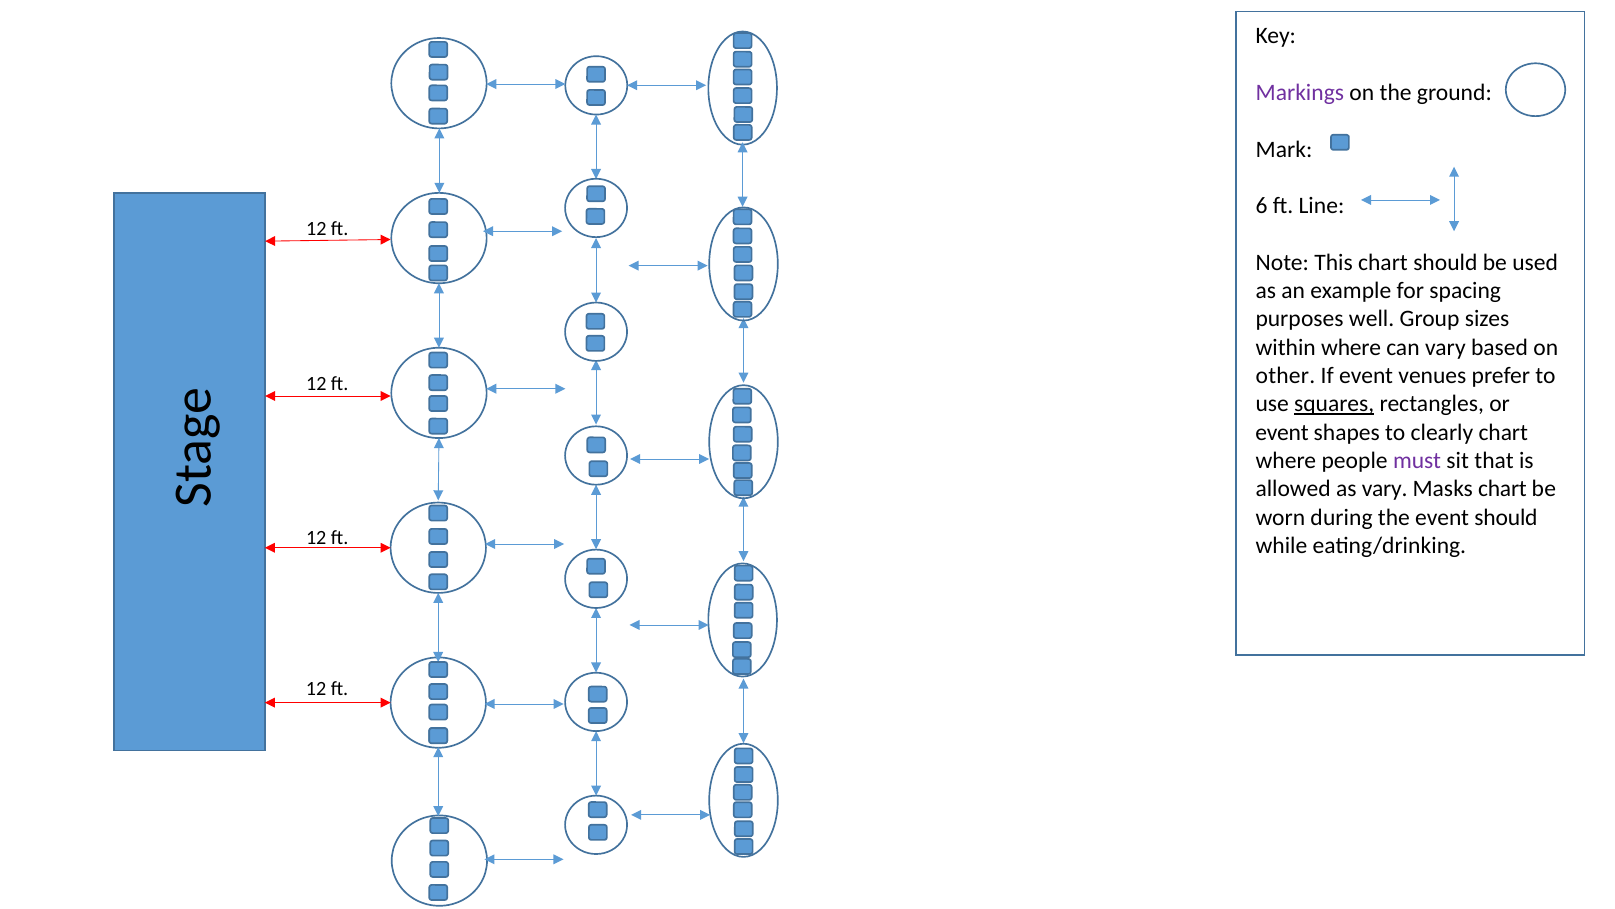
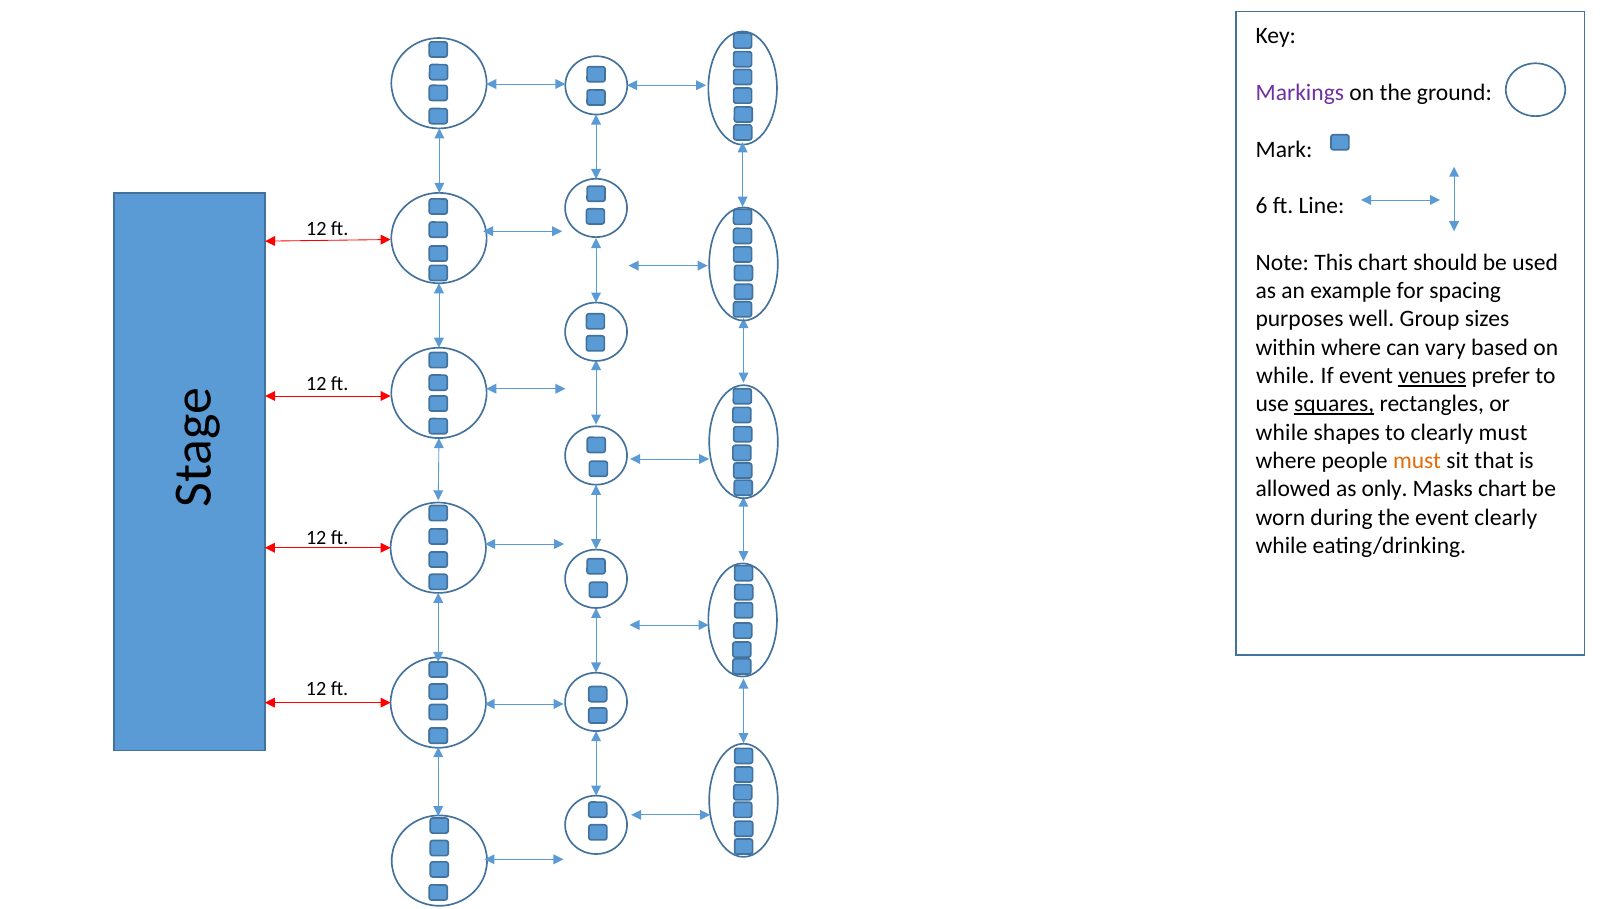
other at (1285, 376): other -> while
venues underline: none -> present
event at (1282, 432): event -> while
clearly chart: chart -> must
must at (1417, 460) colour: purple -> orange
as vary: vary -> only
event should: should -> clearly
